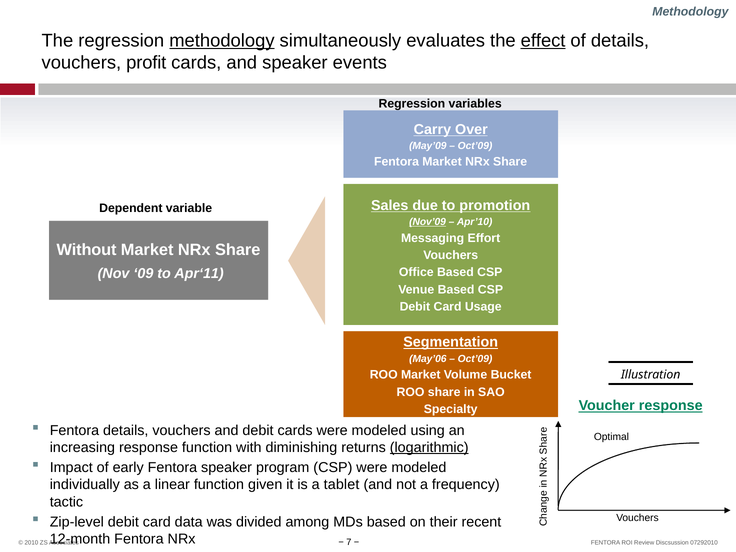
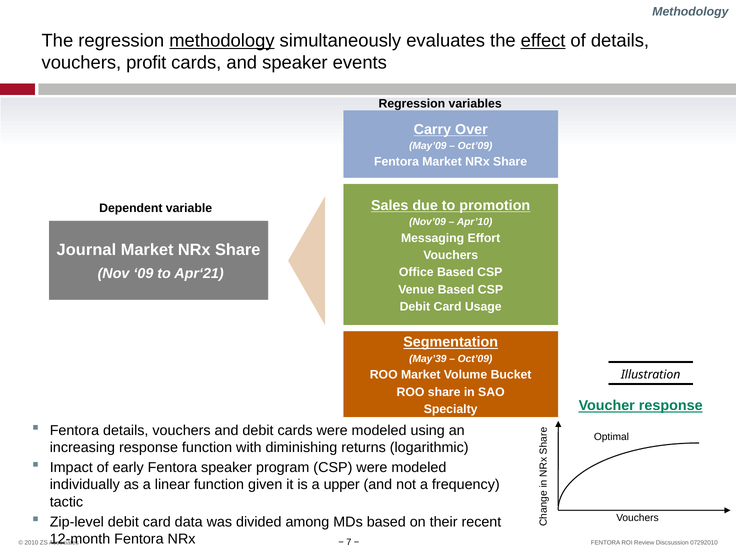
Nov’09 underline: present -> none
Without: Without -> Journal
Apr‘11: Apr‘11 -> Apr‘21
May’06: May’06 -> May’39
logarithmic underline: present -> none
tablet: tablet -> upper
